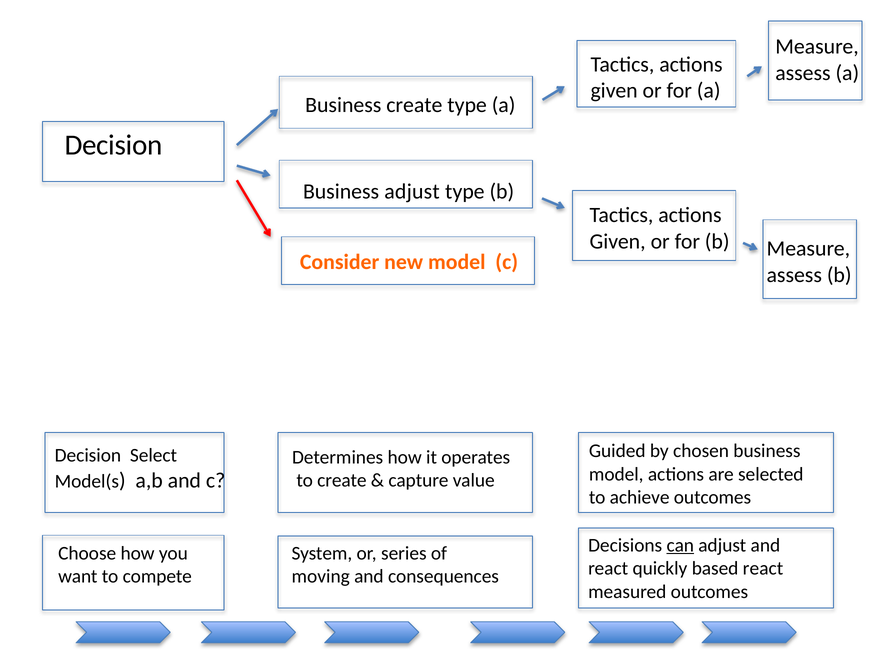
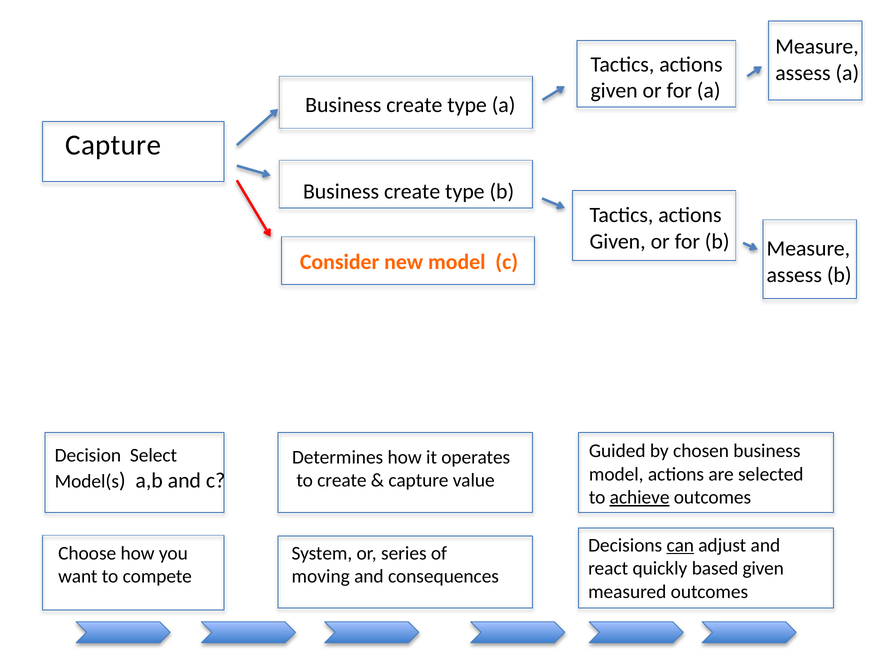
Decision at (114, 145): Decision -> Capture
adjust at (412, 192): adjust -> create
achieve underline: none -> present
based react: react -> given
